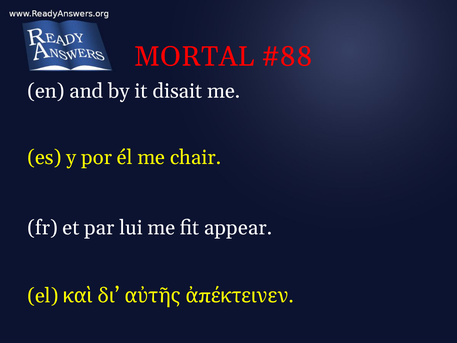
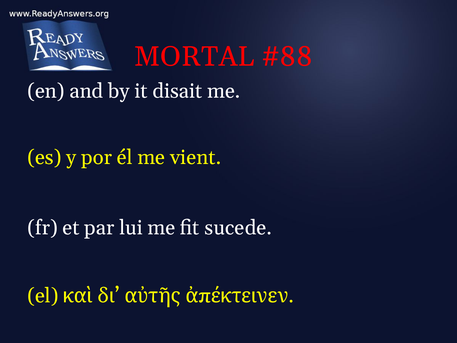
chair: chair -> vient
appear: appear -> sucede
